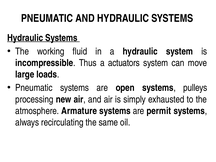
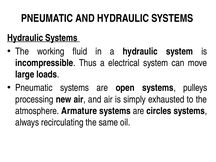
actuators: actuators -> electrical
permit: permit -> circles
